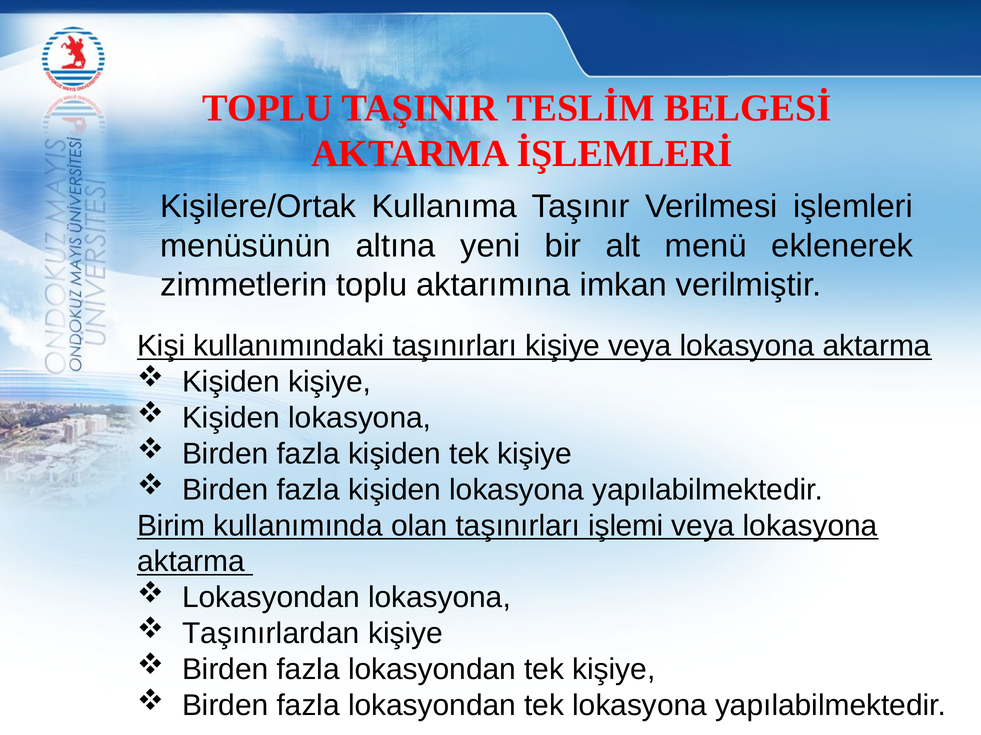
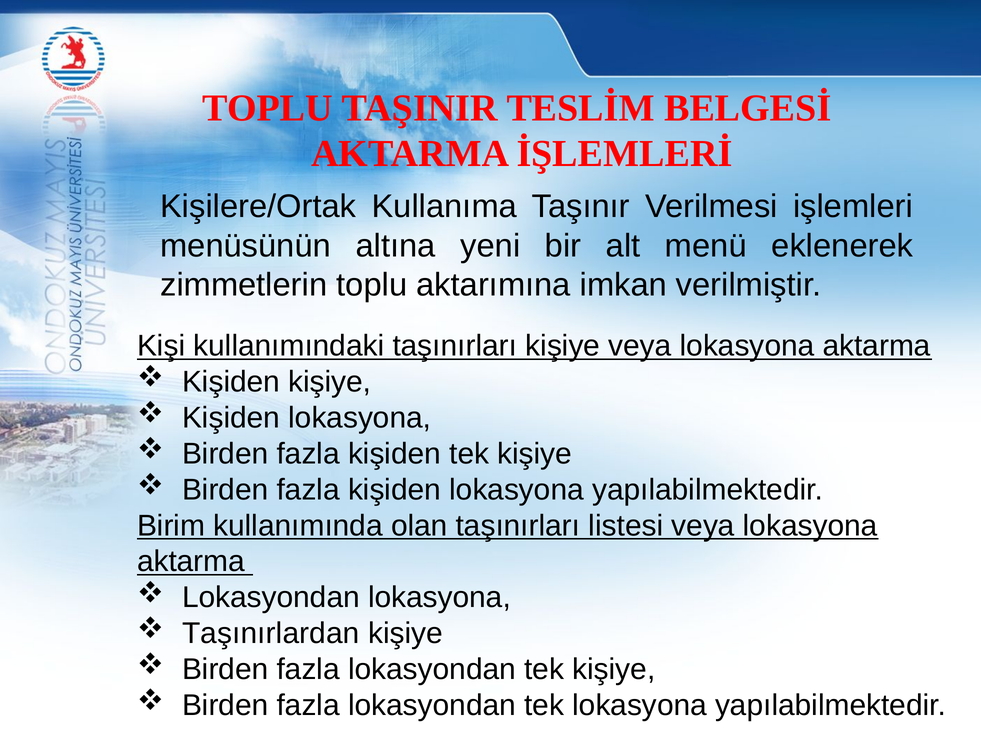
işlemi: işlemi -> listesi
